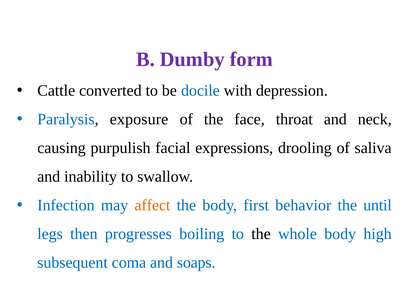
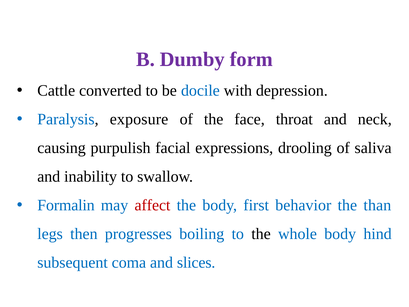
Infection: Infection -> Formalin
affect colour: orange -> red
until: until -> than
high: high -> hind
soaps: soaps -> slices
